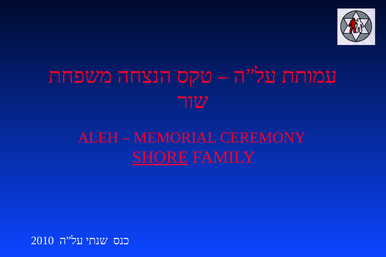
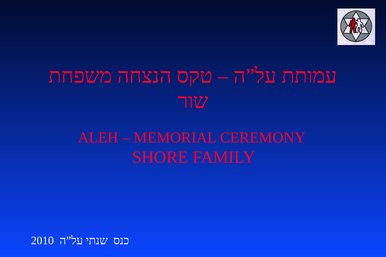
SHORE underline: present -> none
